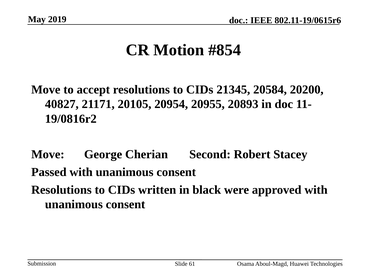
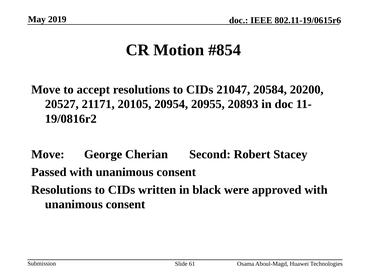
21345: 21345 -> 21047
40827: 40827 -> 20527
